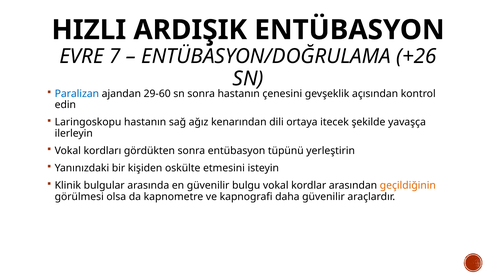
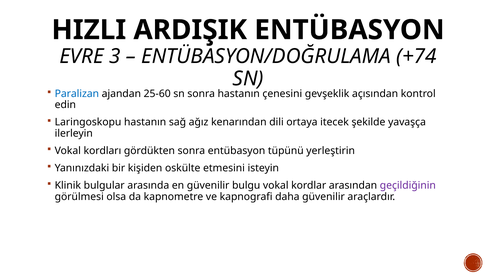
7: 7 -> 3
+26: +26 -> +74
29-60: 29-60 -> 25-60
geçildiğinin colour: orange -> purple
